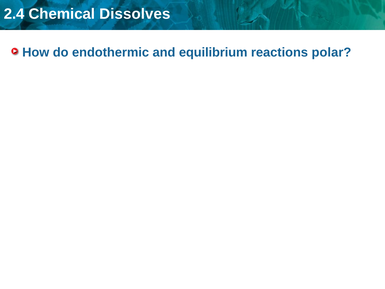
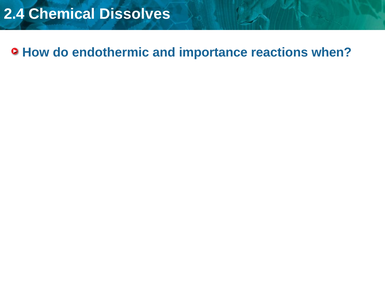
equilibrium: equilibrium -> importance
polar: polar -> when
